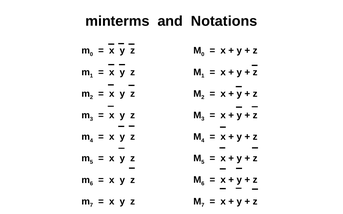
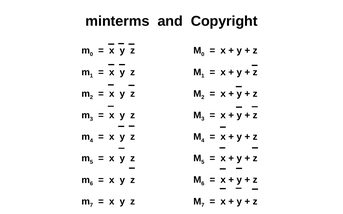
Notations: Notations -> Copyright
